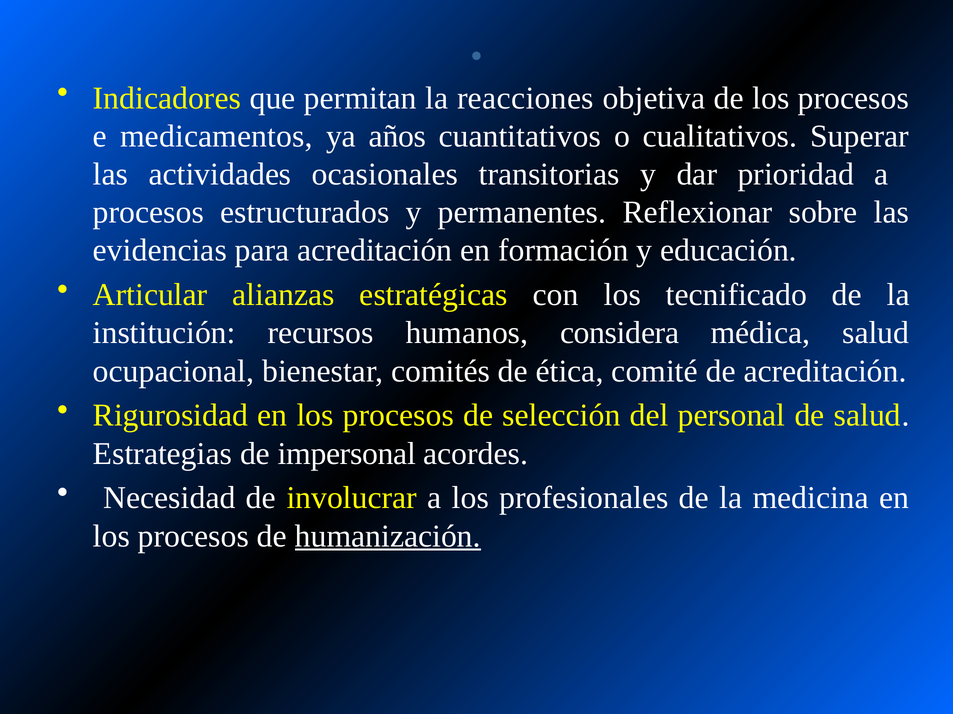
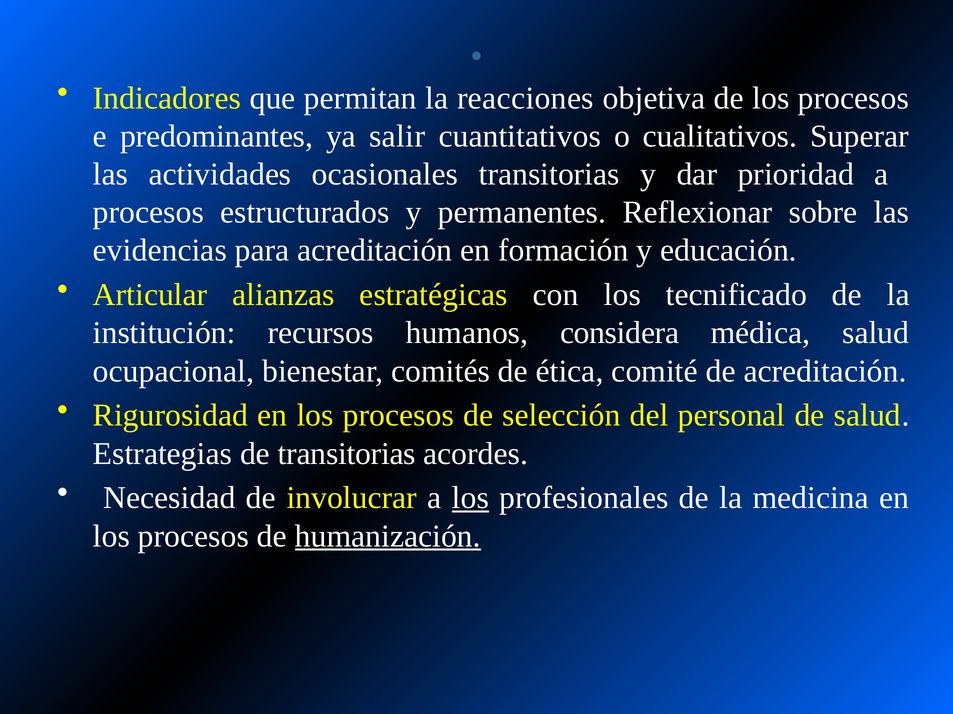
medicamentos: medicamentos -> predominantes
años: años -> salir
de impersonal: impersonal -> transitorias
los at (470, 498) underline: none -> present
